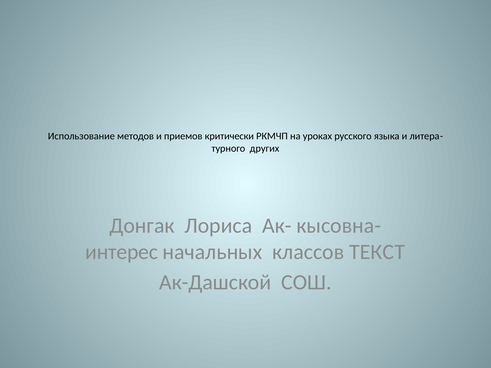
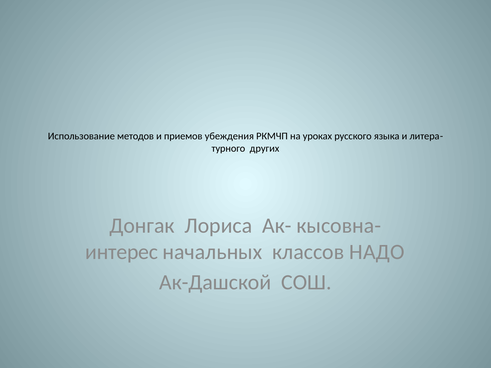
критически: критически -> убеждения
ТЕКСТ: ТЕКСТ -> НАДО
